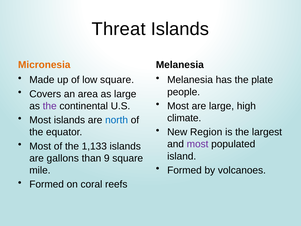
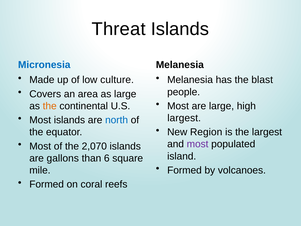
Micronesia colour: orange -> blue
low square: square -> culture
plate: plate -> blast
the at (50, 106) colour: purple -> orange
climate at (184, 118): climate -> largest
1,133: 1,133 -> 2,070
9: 9 -> 6
